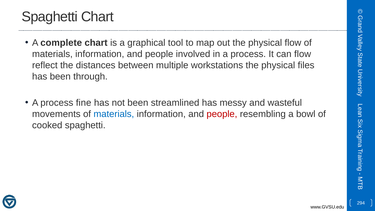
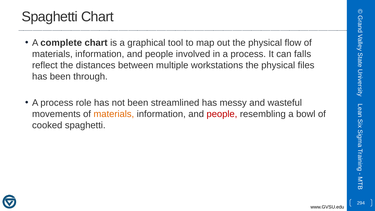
can flow: flow -> falls
fine: fine -> role
materials at (114, 114) colour: blue -> orange
